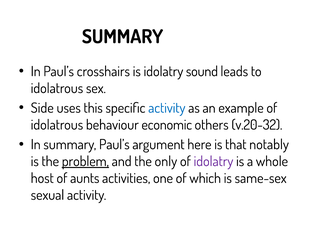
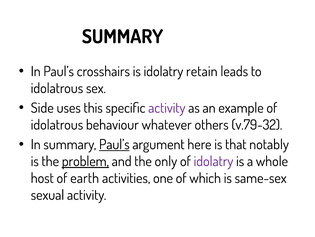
sound: sound -> retain
activity at (167, 108) colour: blue -> purple
economic: economic -> whatever
v.20-32: v.20-32 -> v.79-32
Paul’s at (114, 144) underline: none -> present
aunts: aunts -> earth
